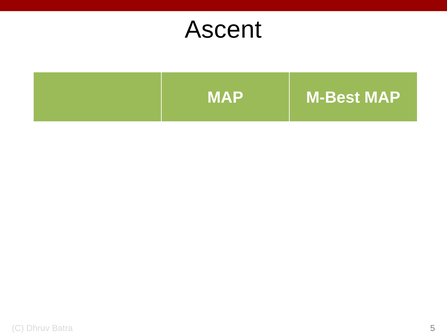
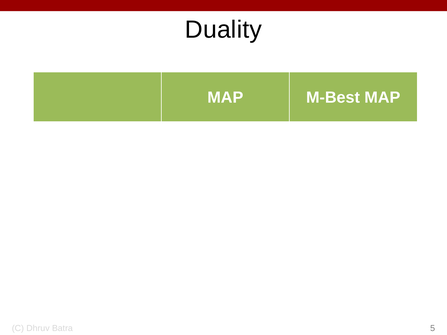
Ascent: Ascent -> Duality
